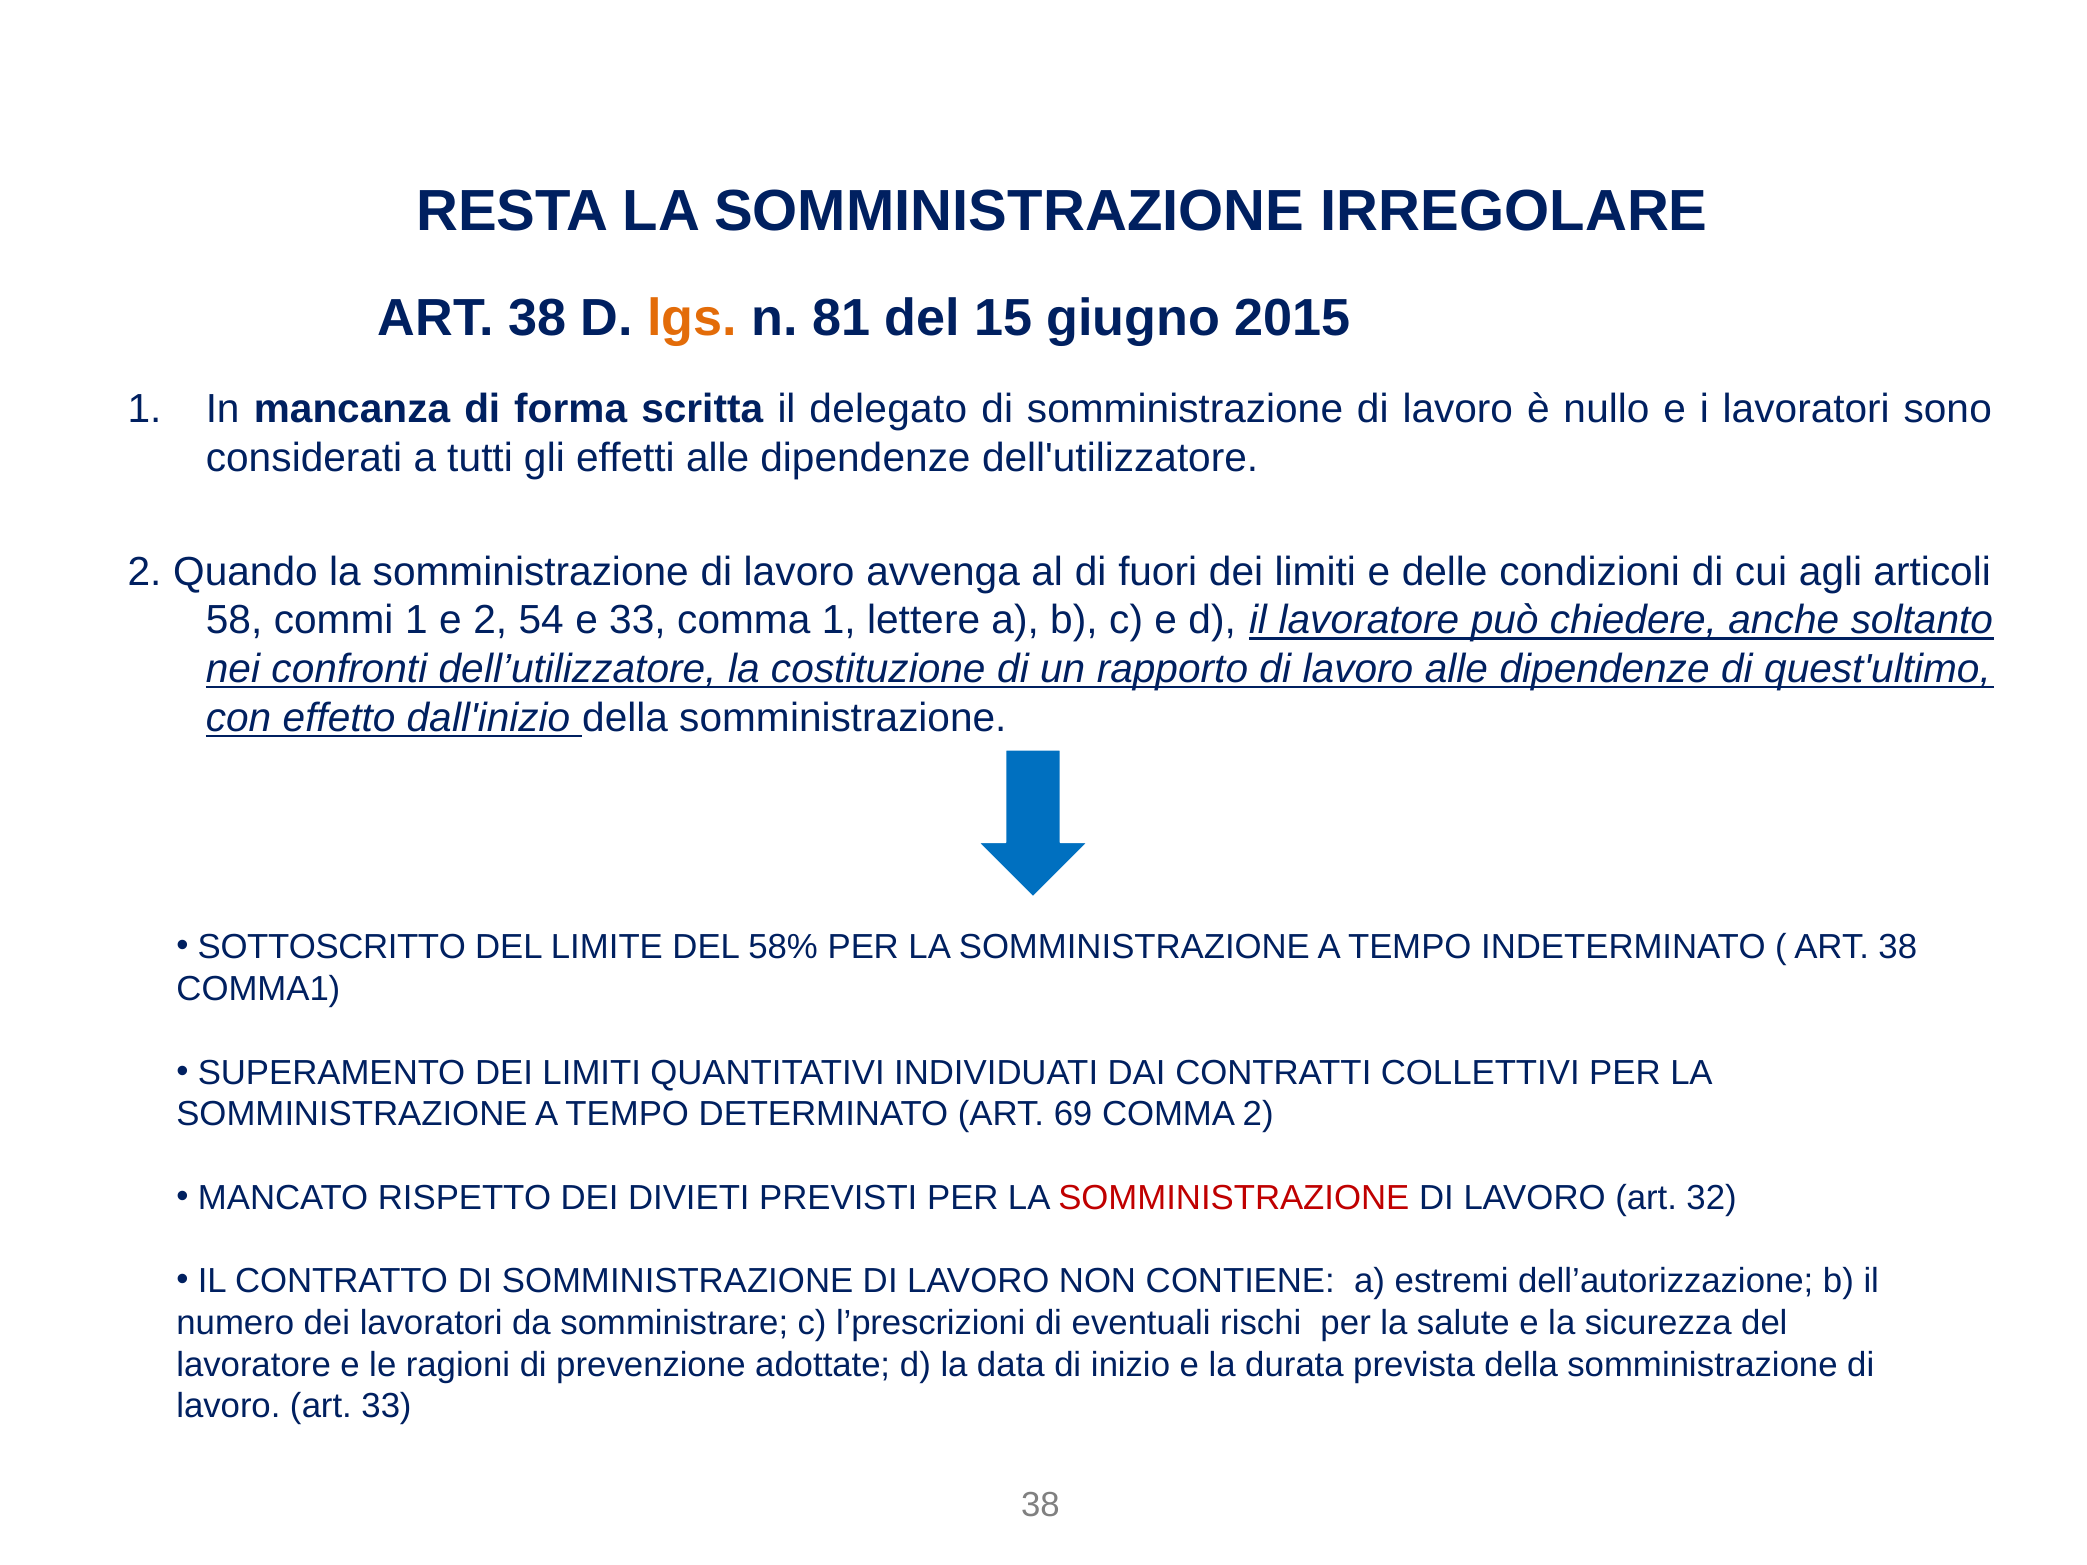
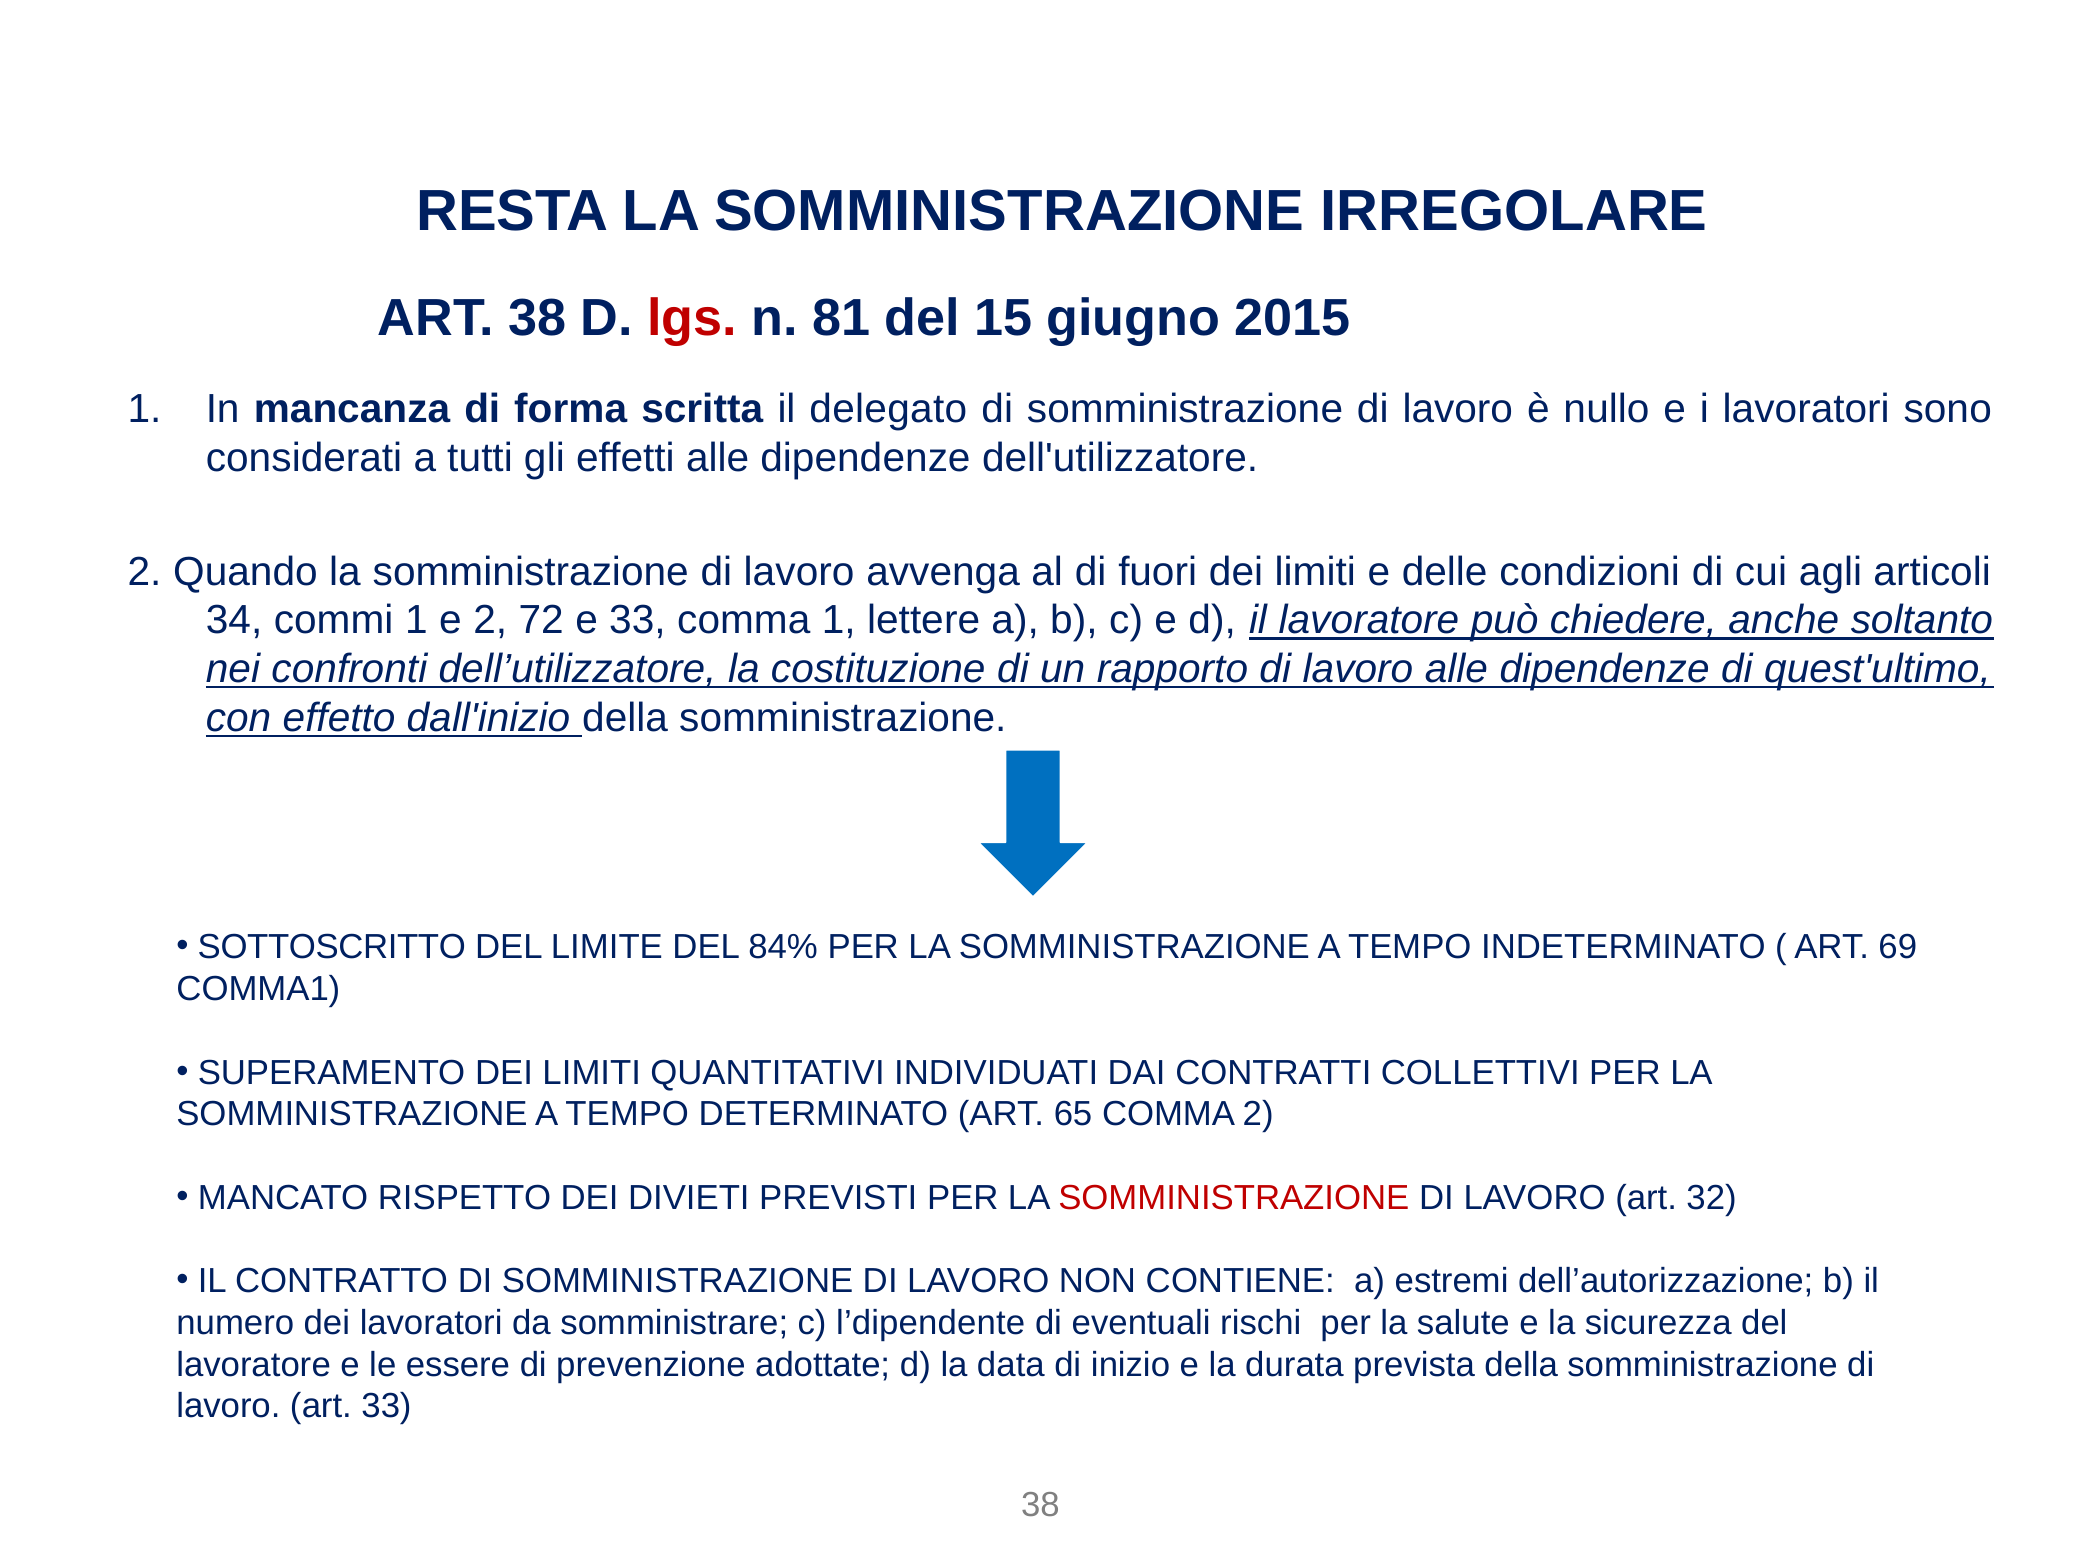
lgs colour: orange -> red
58: 58 -> 34
54: 54 -> 72
58%: 58% -> 84%
38 at (1898, 948): 38 -> 69
69: 69 -> 65
l’prescrizioni: l’prescrizioni -> l’dipendente
ragioni: ragioni -> essere
